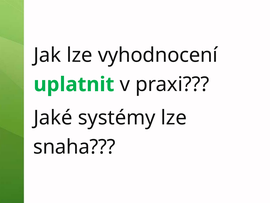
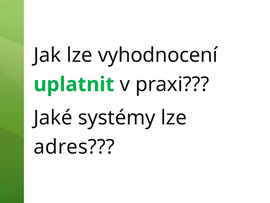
snaha: snaha -> adres
